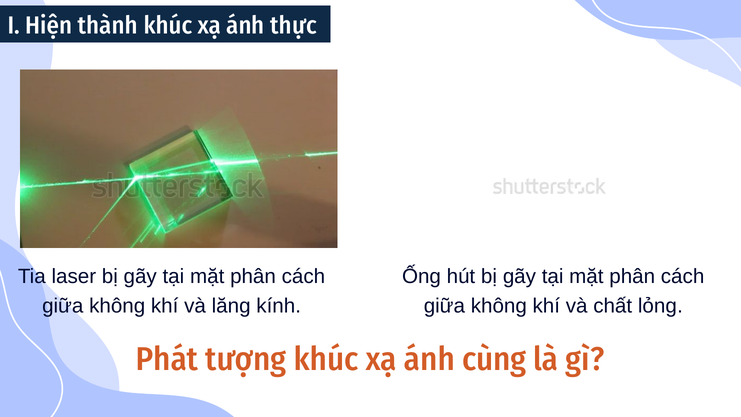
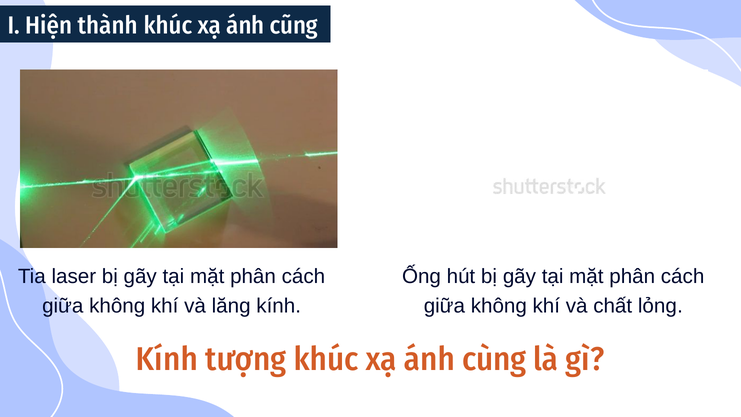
thực: thực -> cũng
Phát at (167, 359): Phát -> Kính
